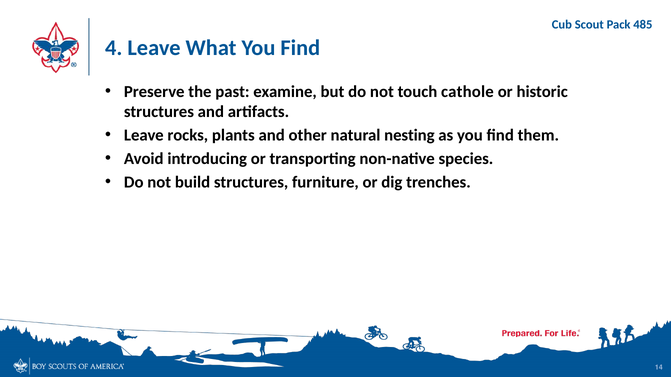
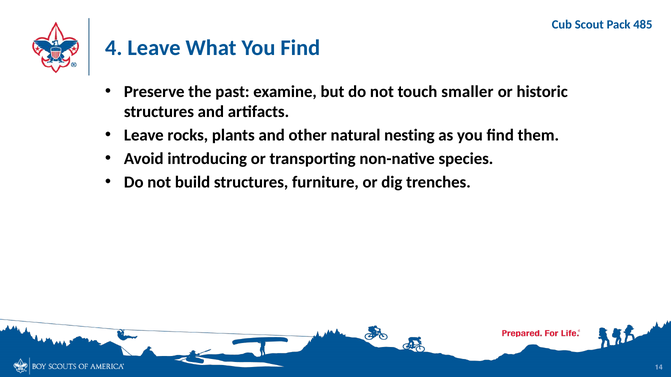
cathole: cathole -> smaller
